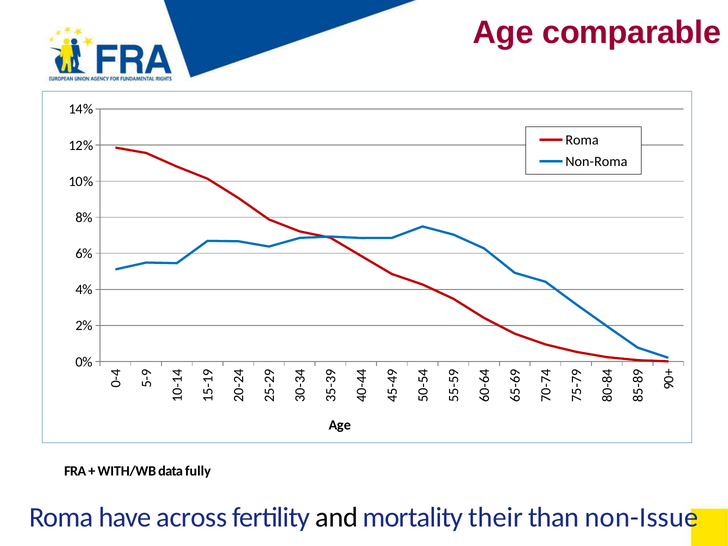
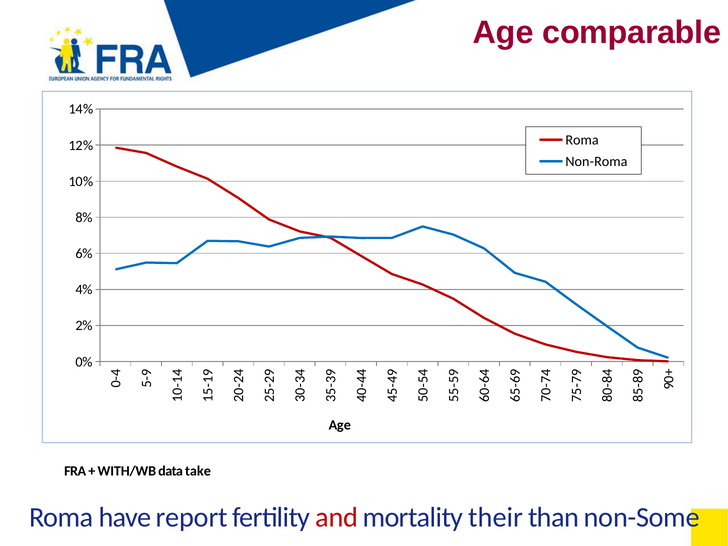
fully: fully -> take
across: across -> report
and colour: black -> red
non-Issue: non-Issue -> non-Some
